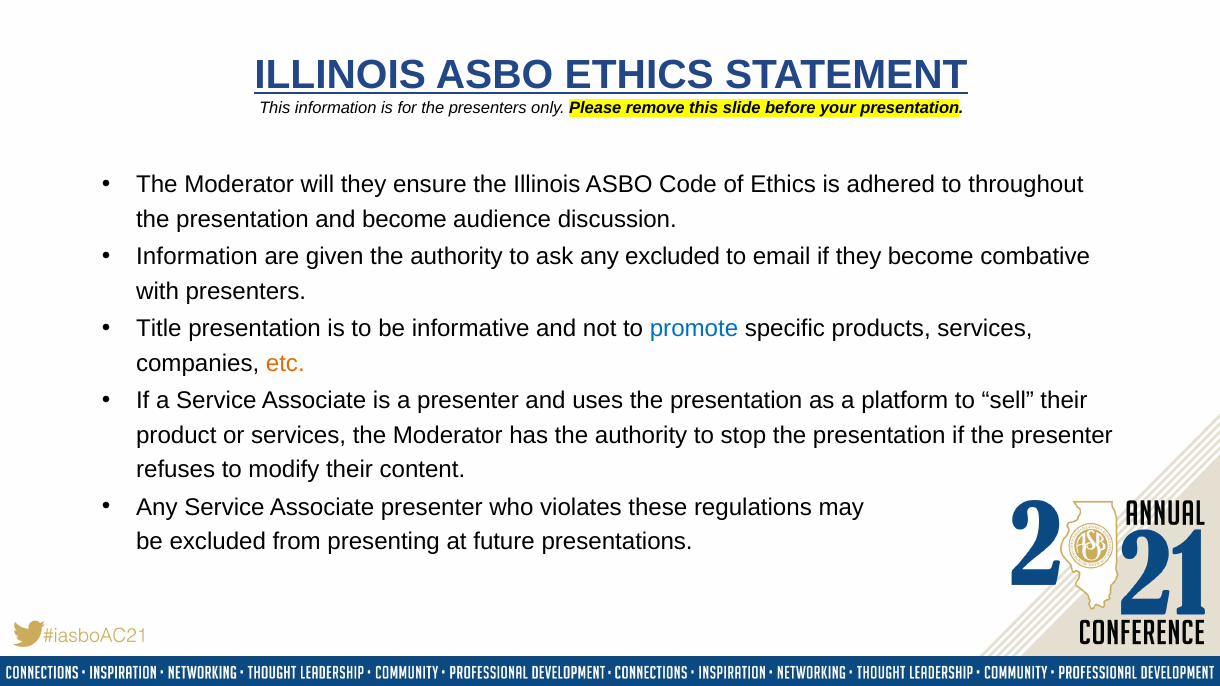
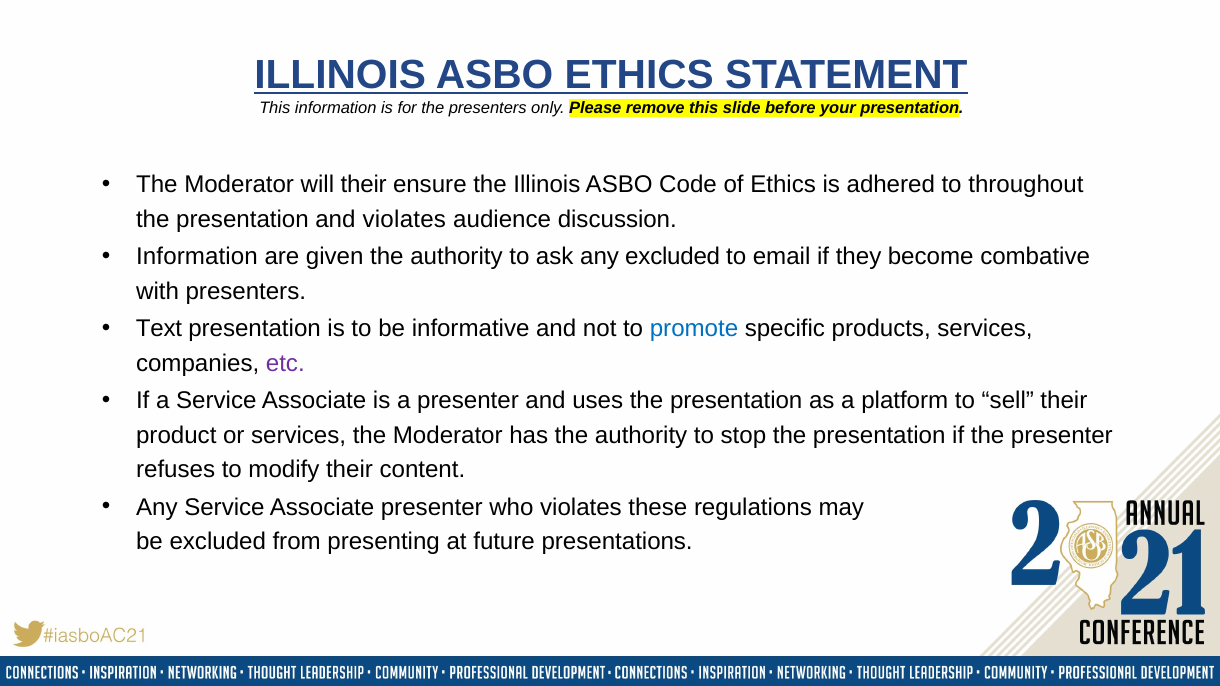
will they: they -> their
and become: become -> violates
Title: Title -> Text
etc colour: orange -> purple
